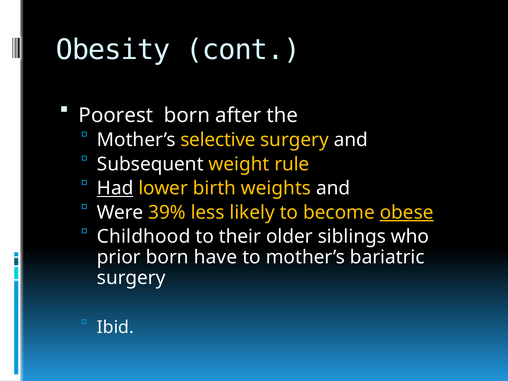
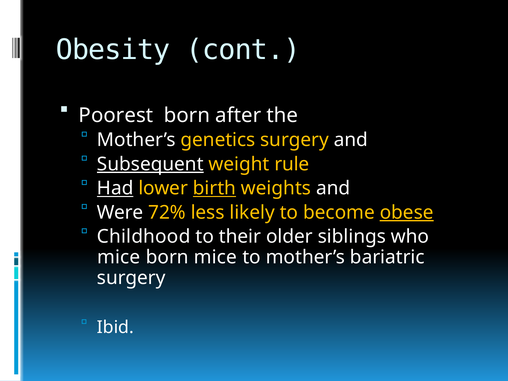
selective: selective -> genetics
Subsequent underline: none -> present
birth underline: none -> present
39%: 39% -> 72%
prior at (119, 257): prior -> mice
born have: have -> mice
